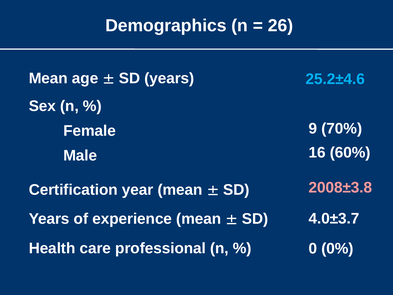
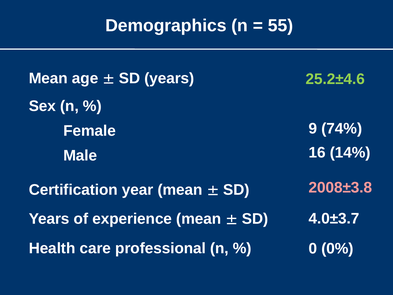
26: 26 -> 55
25.2±4.6 colour: light blue -> light green
70%: 70% -> 74%
60%: 60% -> 14%
